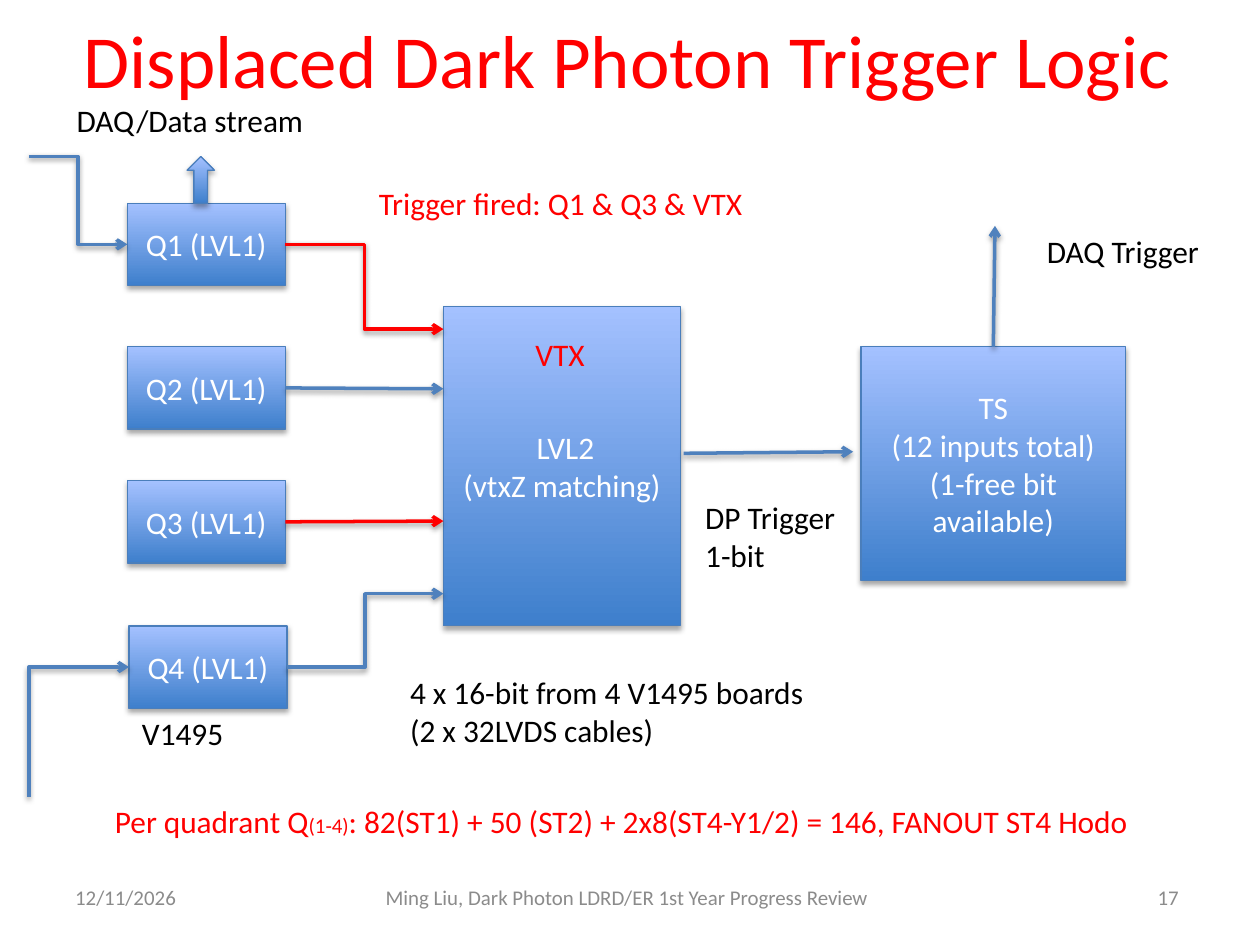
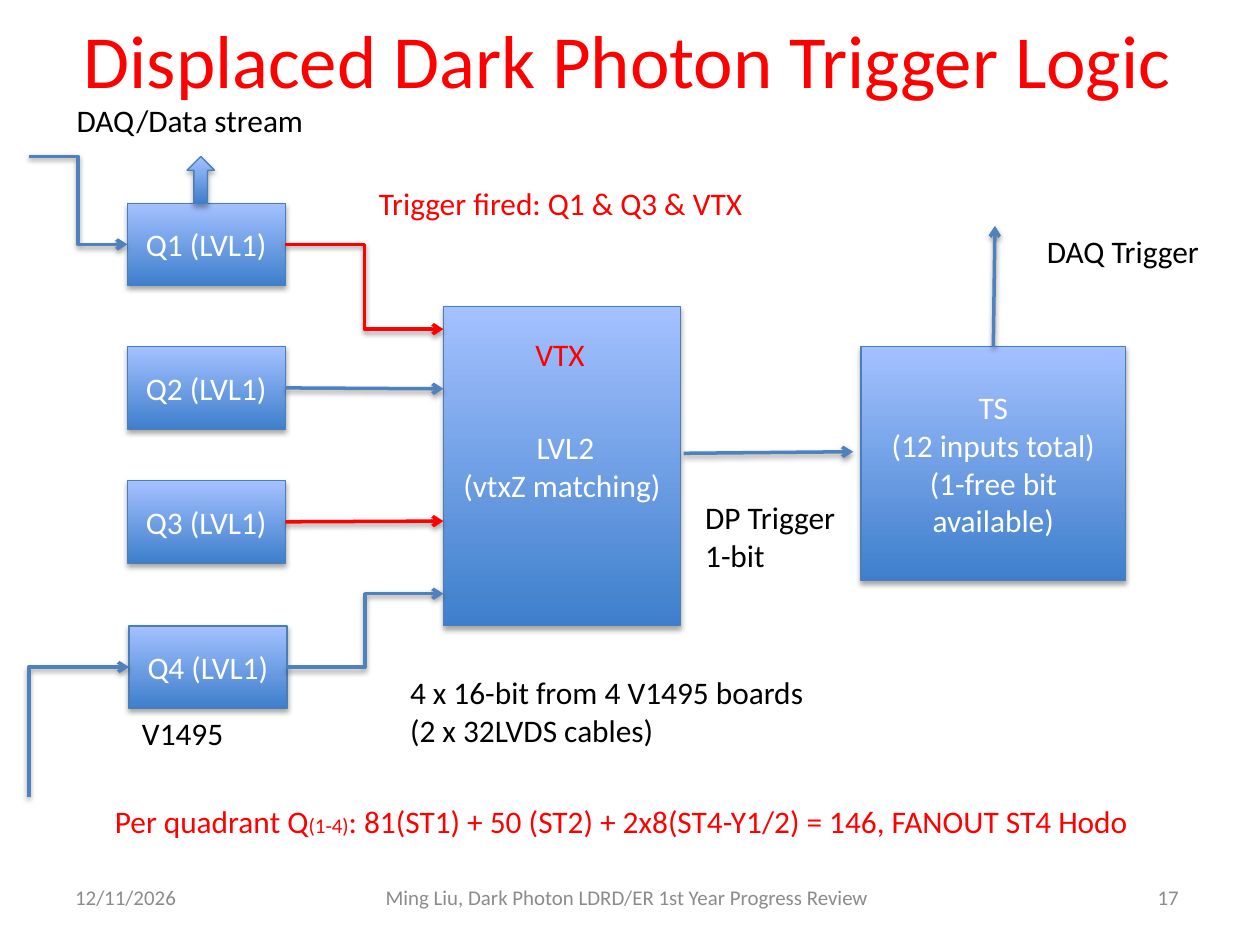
82(ST1: 82(ST1 -> 81(ST1
